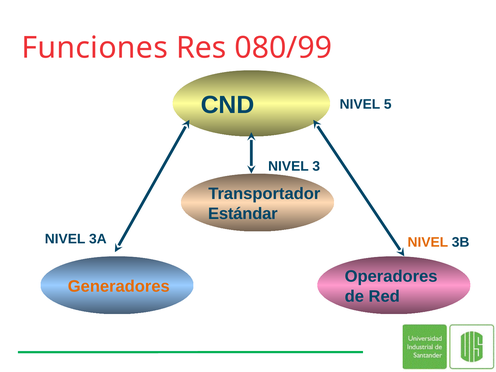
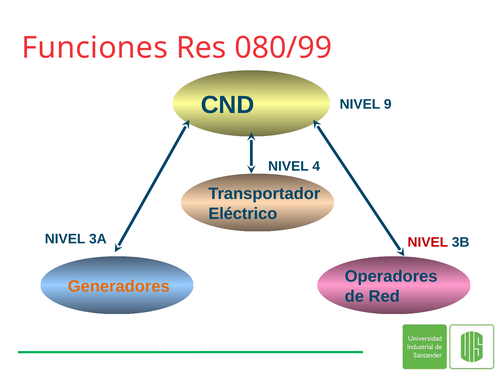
5: 5 -> 9
3: 3 -> 4
Estándar: Estándar -> Eléctrico
NIVEL at (428, 242) colour: orange -> red
